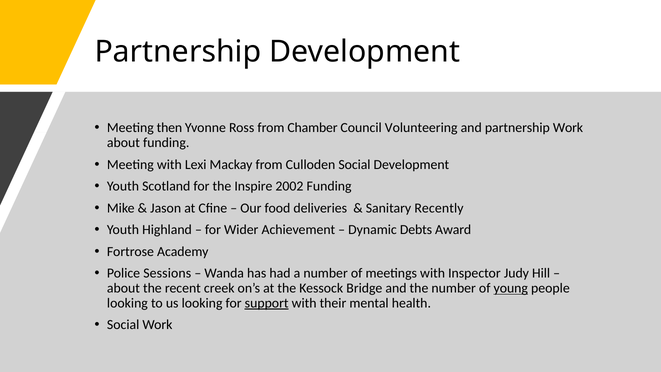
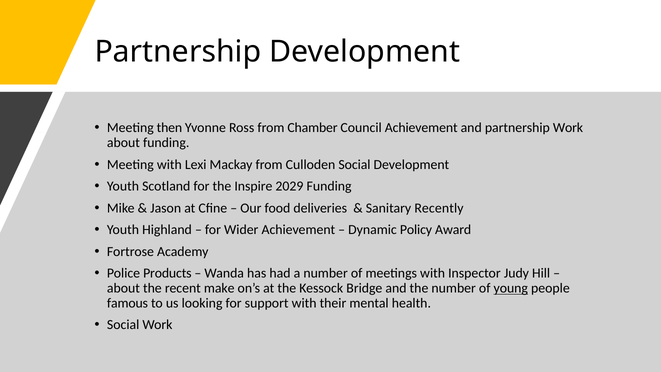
Council Volunteering: Volunteering -> Achievement
2002: 2002 -> 2029
Debts: Debts -> Policy
Sessions: Sessions -> Products
creek: creek -> make
looking at (127, 303): looking -> famous
support underline: present -> none
